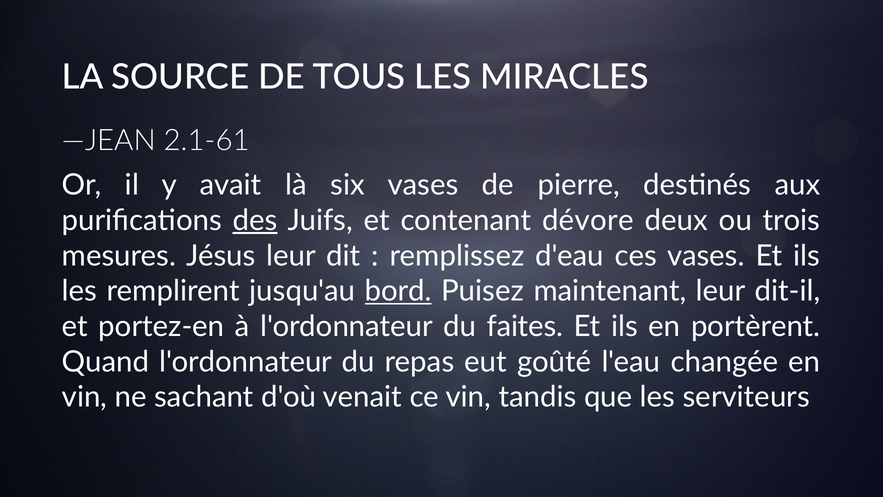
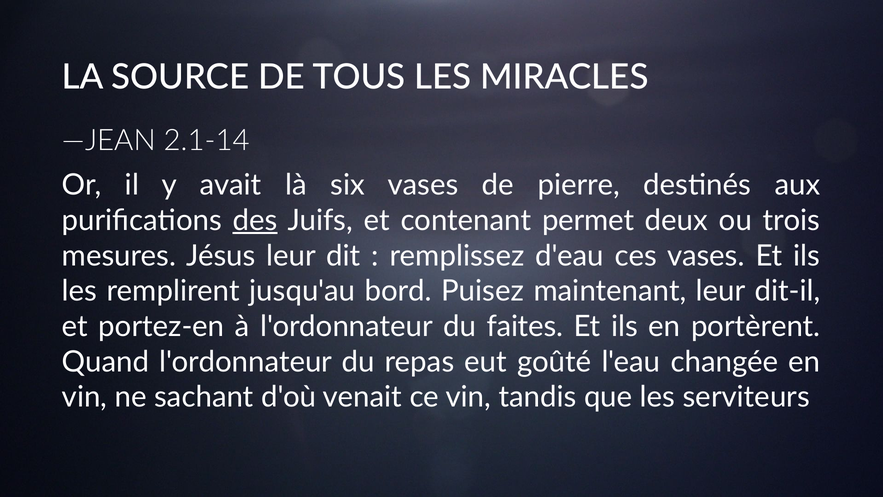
2.1-61: 2.1-61 -> 2.1-14
dévore: dévore -> permet
bord underline: present -> none
